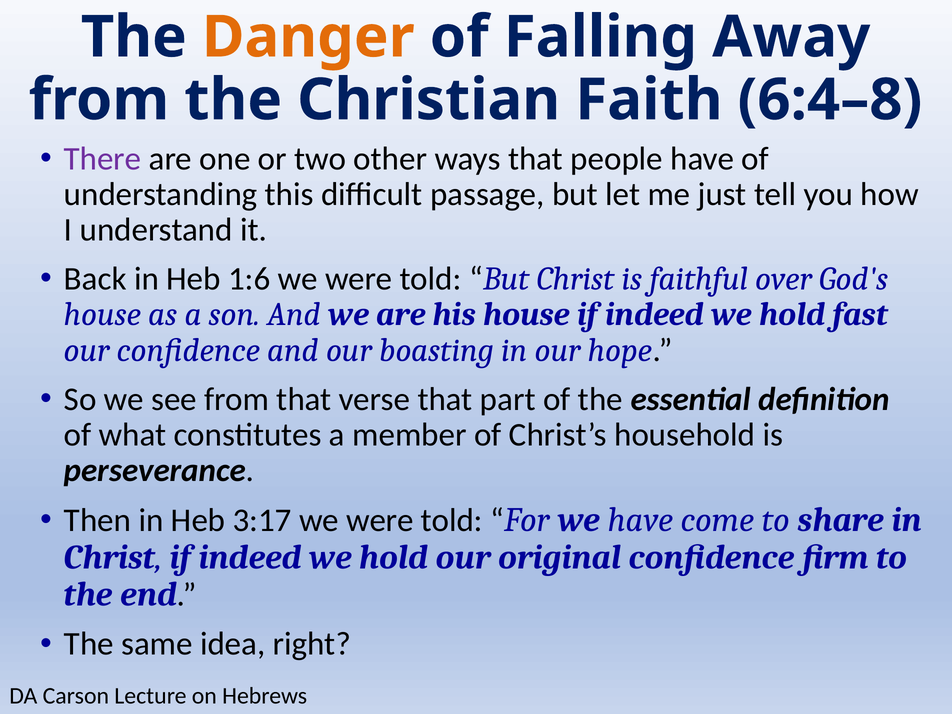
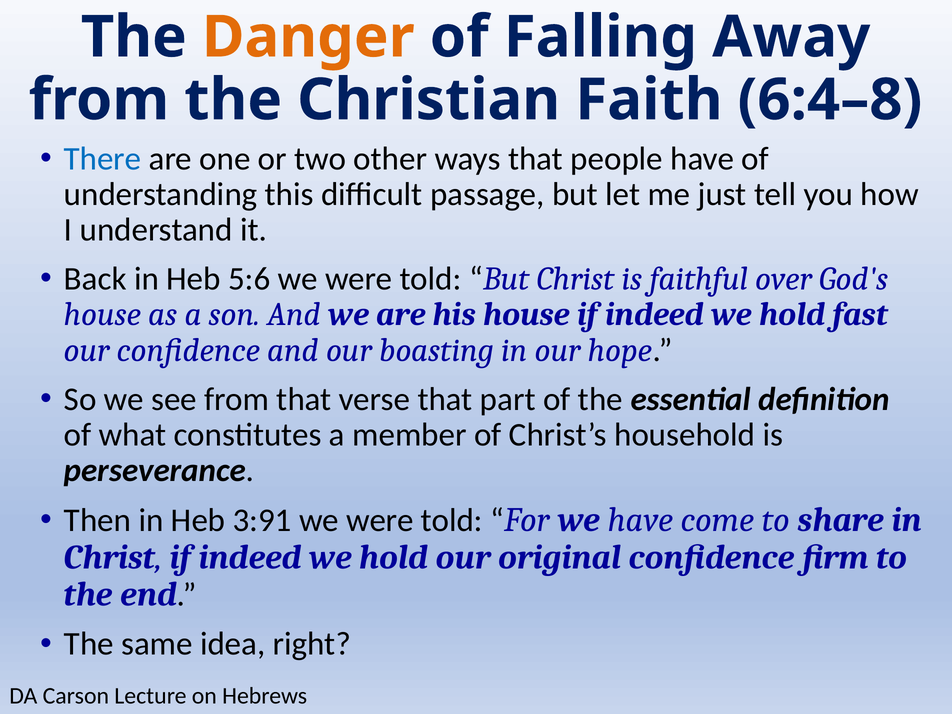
There colour: purple -> blue
1:6: 1:6 -> 5:6
3:17: 3:17 -> 3:91
